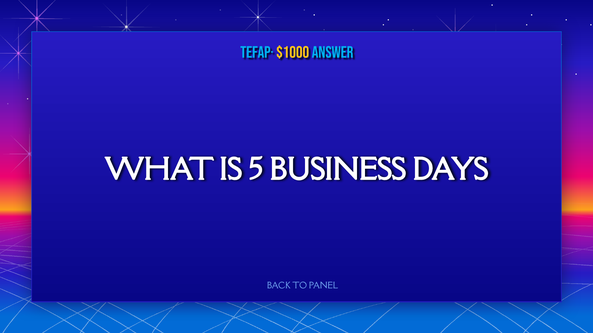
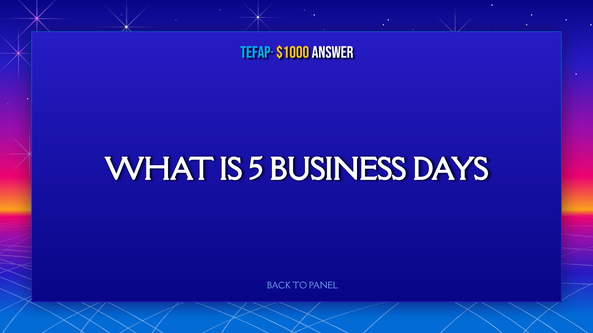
ANSWER colour: light blue -> white
